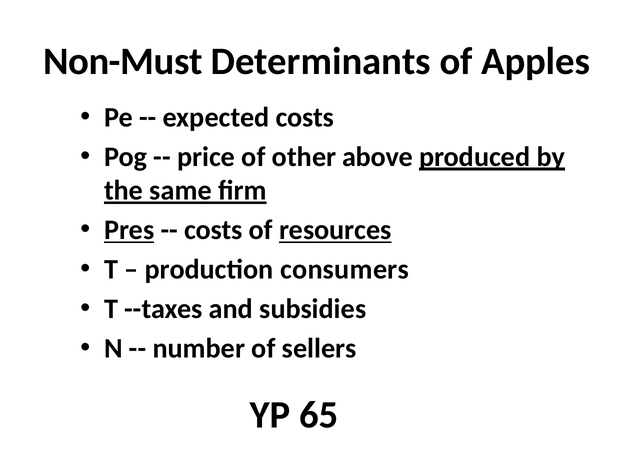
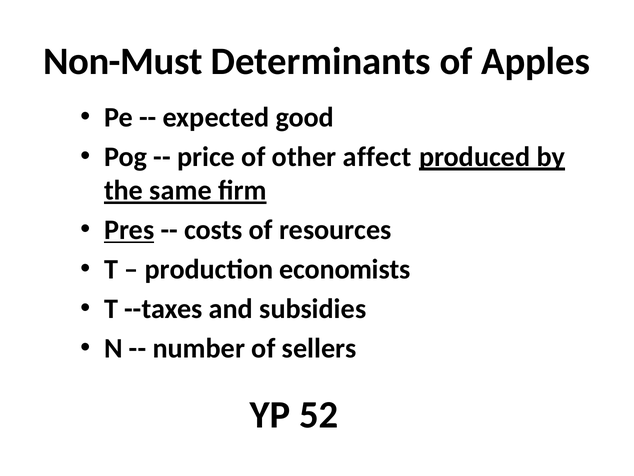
expected costs: costs -> good
above: above -> affect
resources underline: present -> none
consumers: consumers -> economists
65: 65 -> 52
